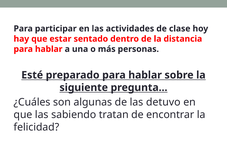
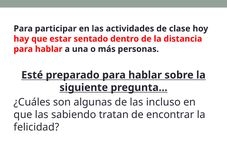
detuvo: detuvo -> incluso
